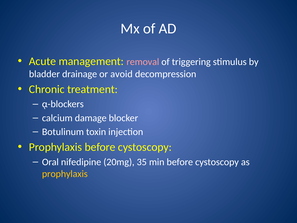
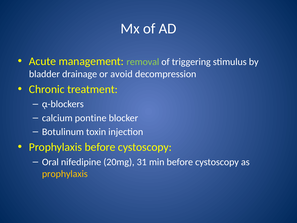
removal colour: pink -> light green
damage: damage -> pontine
35: 35 -> 31
